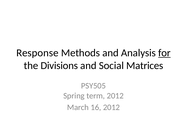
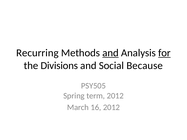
Response: Response -> Recurring
and at (110, 53) underline: none -> present
Matrices: Matrices -> Because
